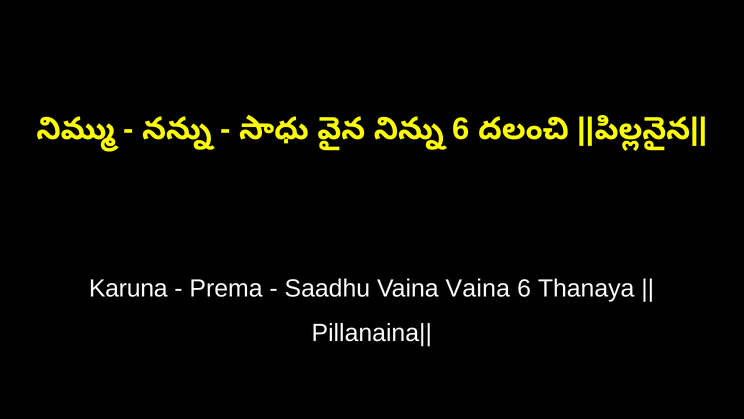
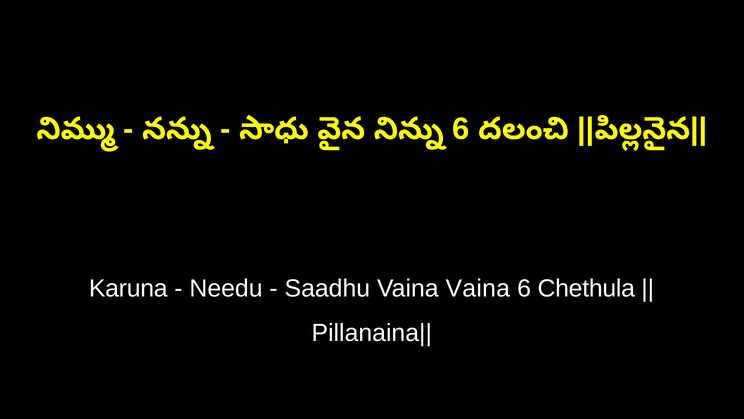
Prema: Prema -> Needu
Thanaya: Thanaya -> Chethula
